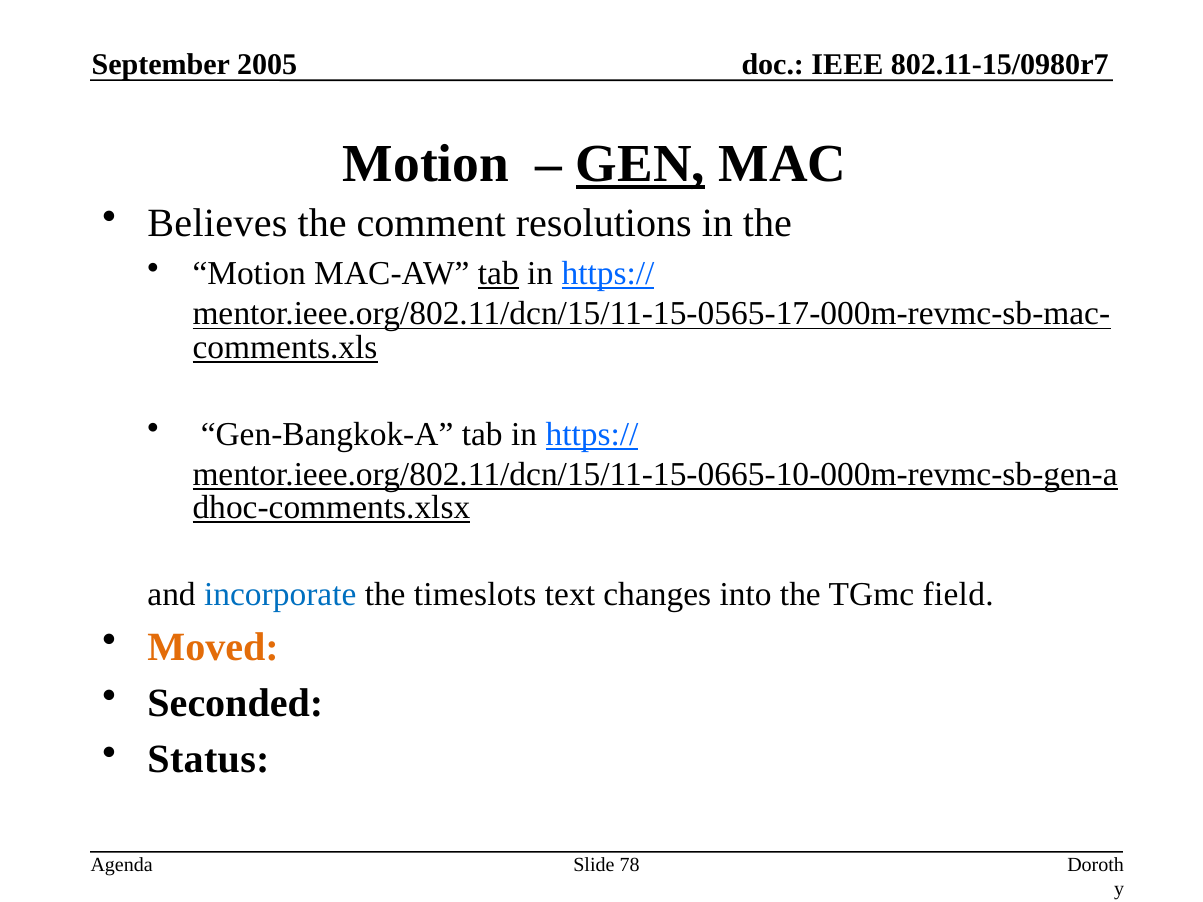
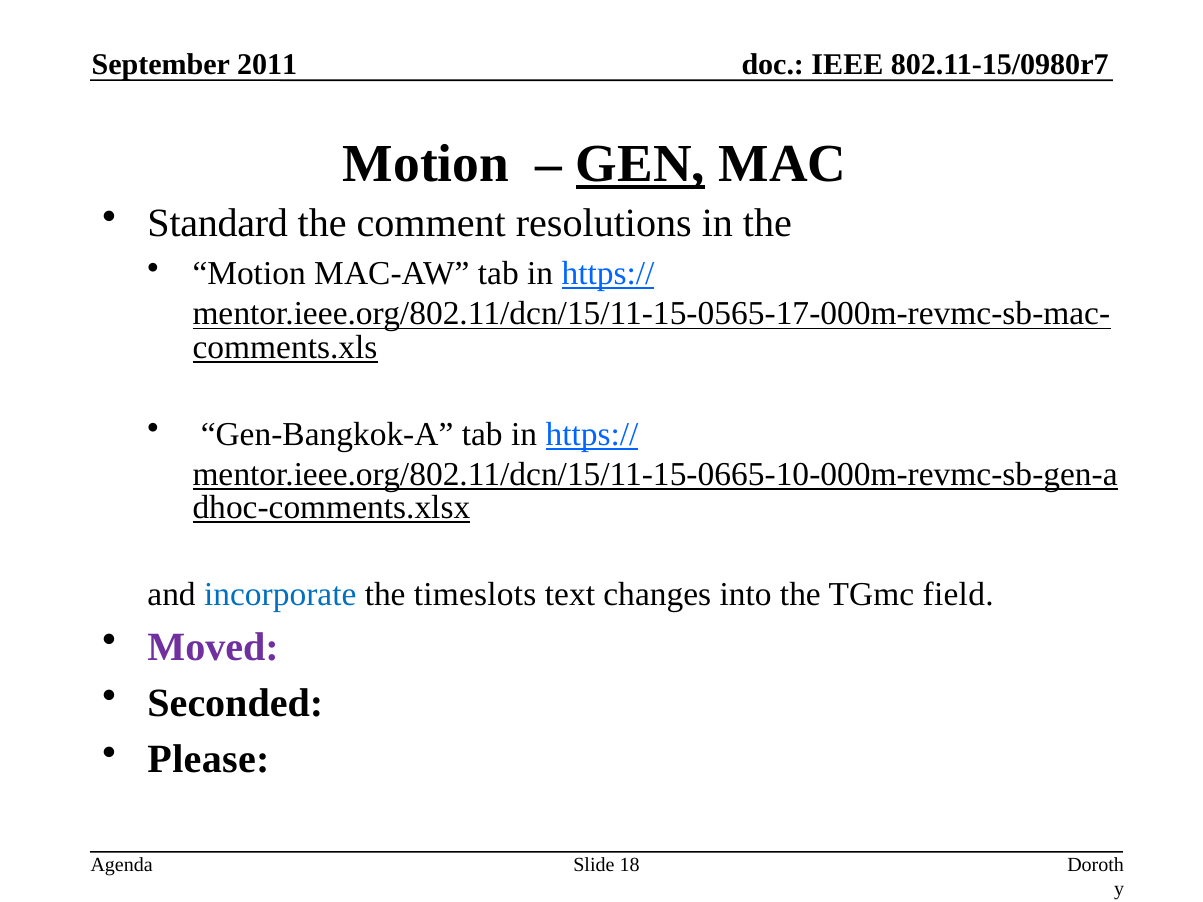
2005: 2005 -> 2011
Believes: Believes -> Standard
tab at (498, 274) underline: present -> none
Moved colour: orange -> purple
Status: Status -> Please
78: 78 -> 18
